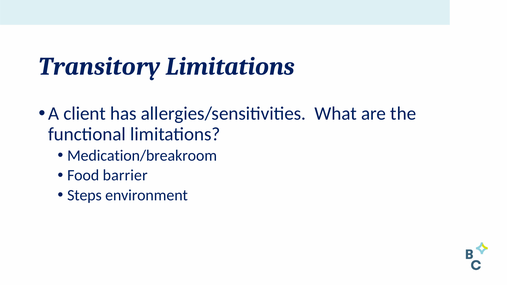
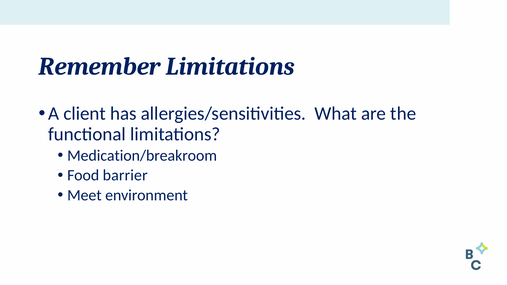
Transitory: Transitory -> Remember
Steps: Steps -> Meet
